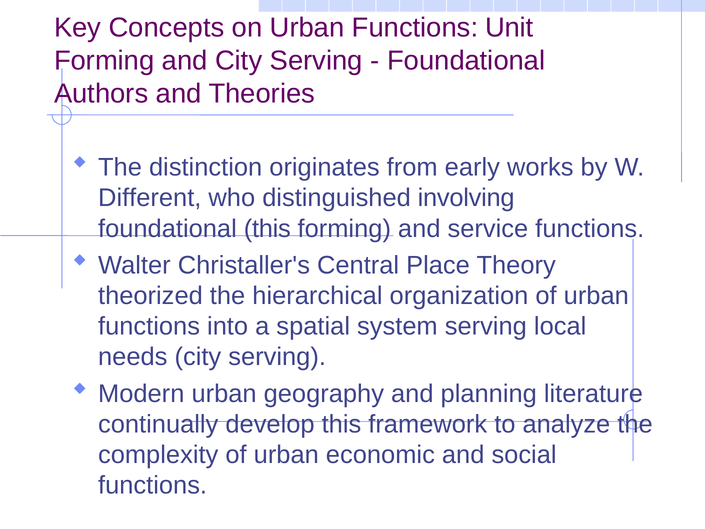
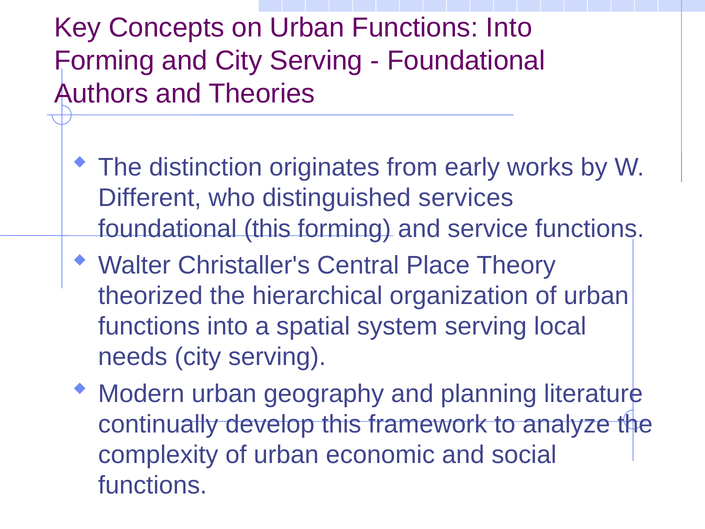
on Urban Functions Unit: Unit -> Into
involving: involving -> services
